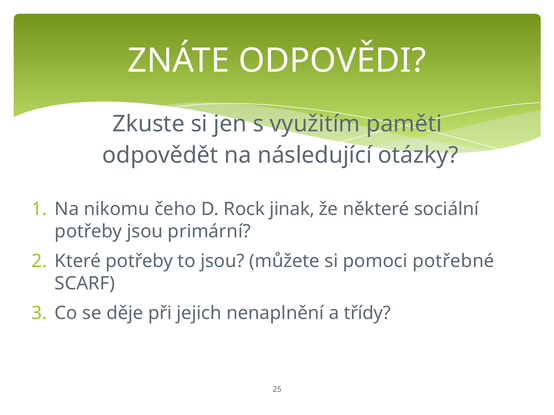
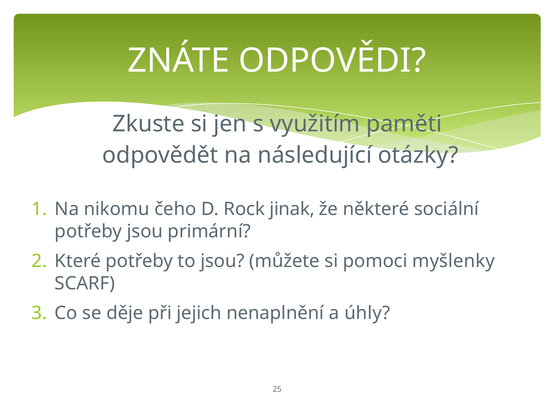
potřebné: potřebné -> myšlenky
třídy: třídy -> úhly
